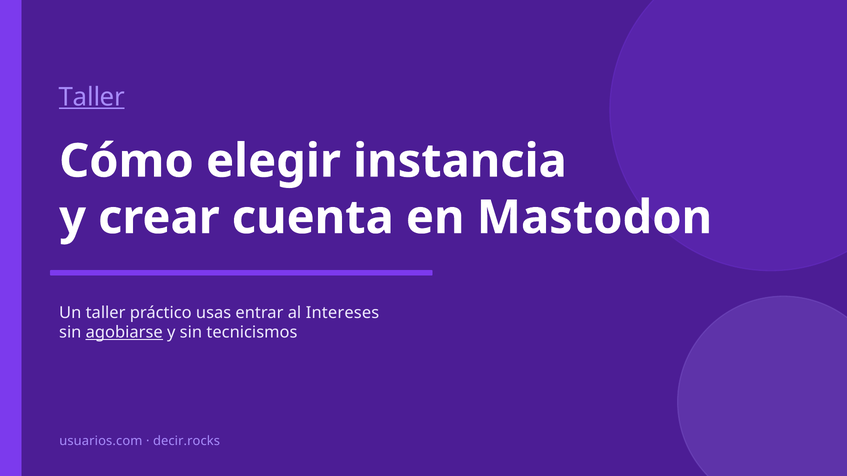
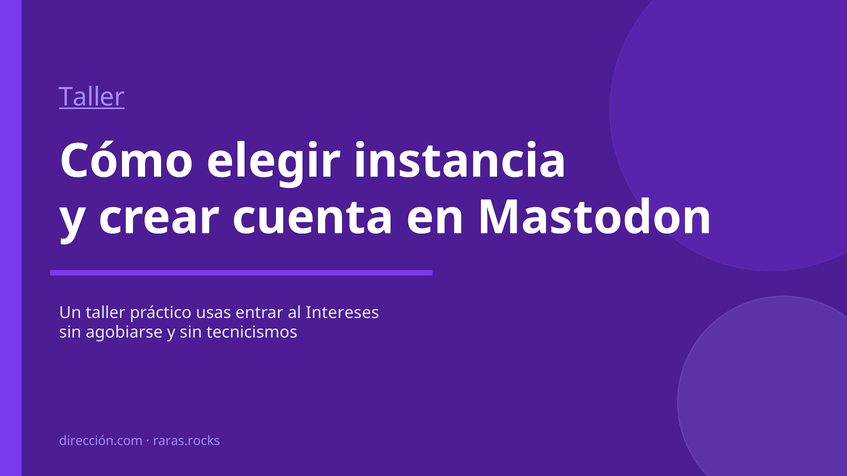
agobiarse underline: present -> none
usuarios.com: usuarios.com -> dirección.com
decir.rocks: decir.rocks -> raras.rocks
